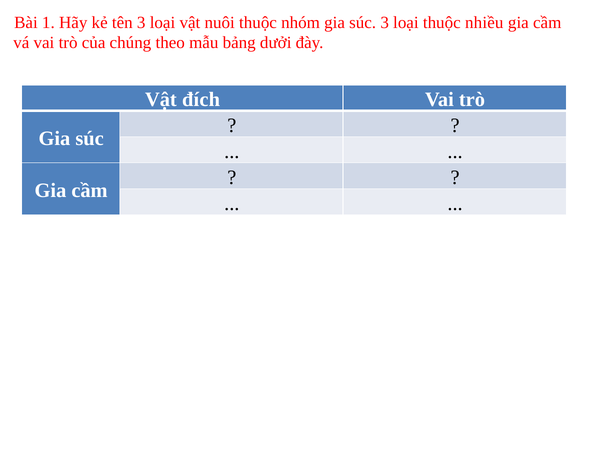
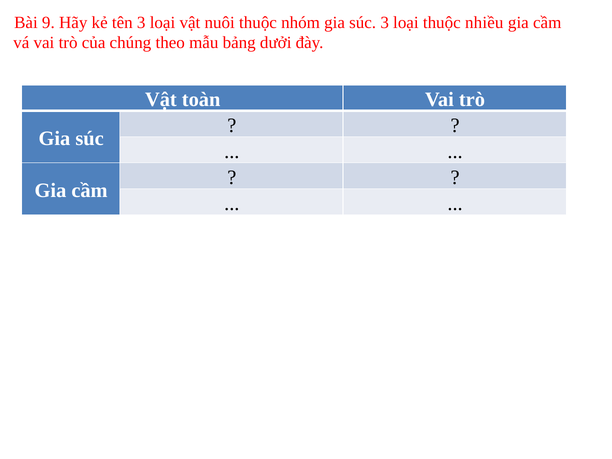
1: 1 -> 9
đích: đích -> toàn
